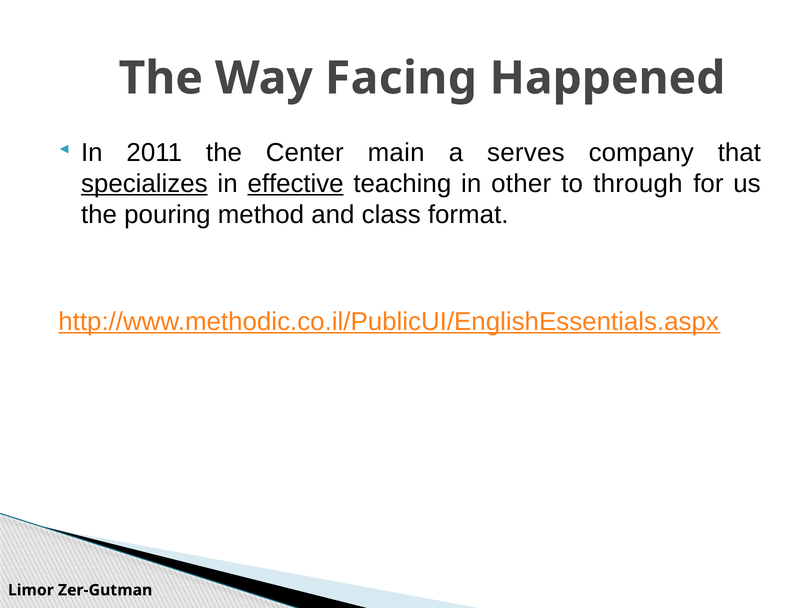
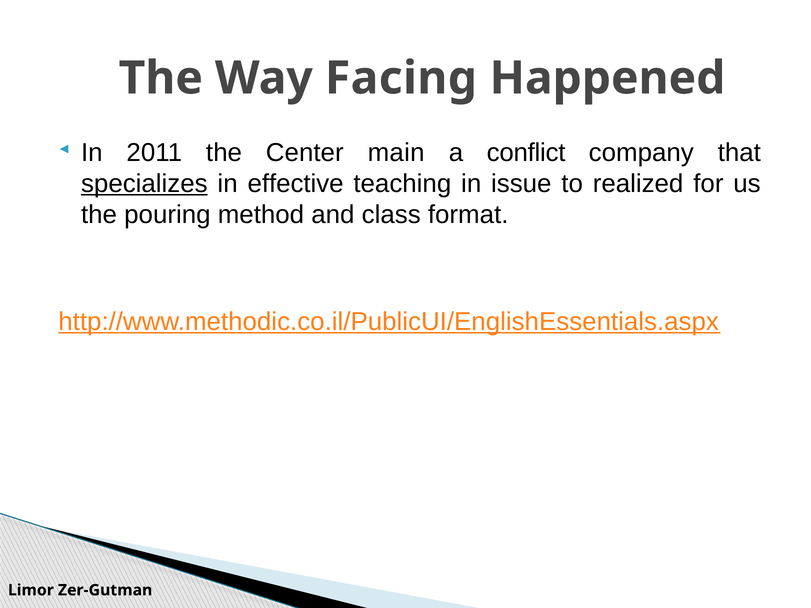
serves: serves -> conflict
effective underline: present -> none
other: other -> issue
through: through -> realized
